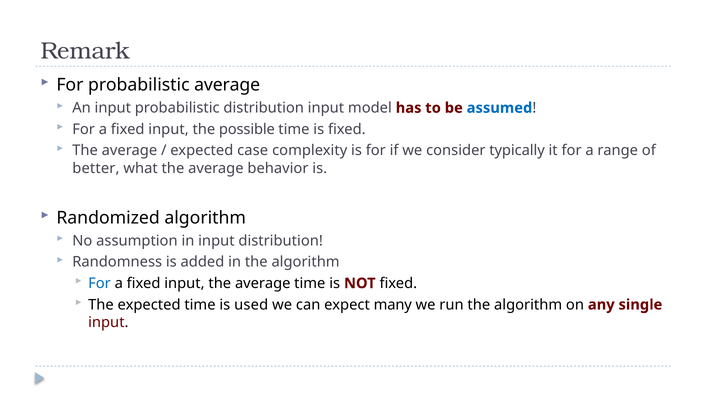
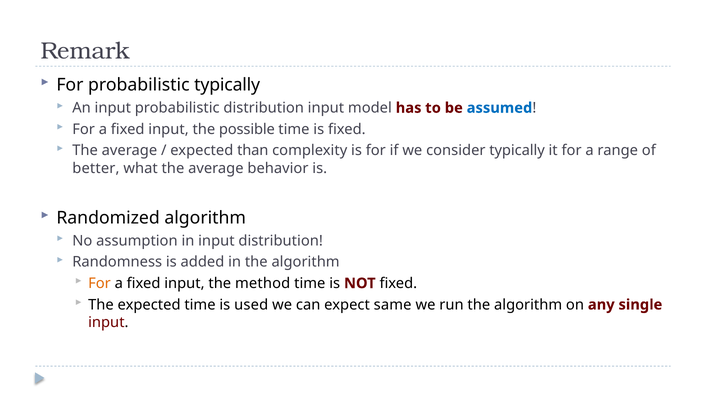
probabilistic average: average -> typically
case: case -> than
For at (100, 283) colour: blue -> orange
input the average: average -> method
many: many -> same
